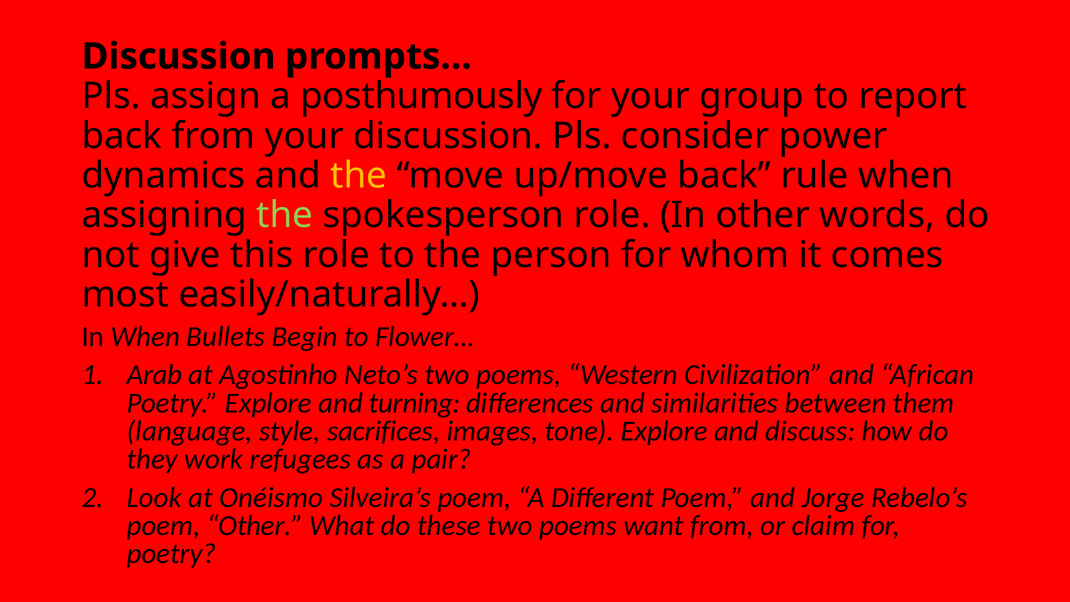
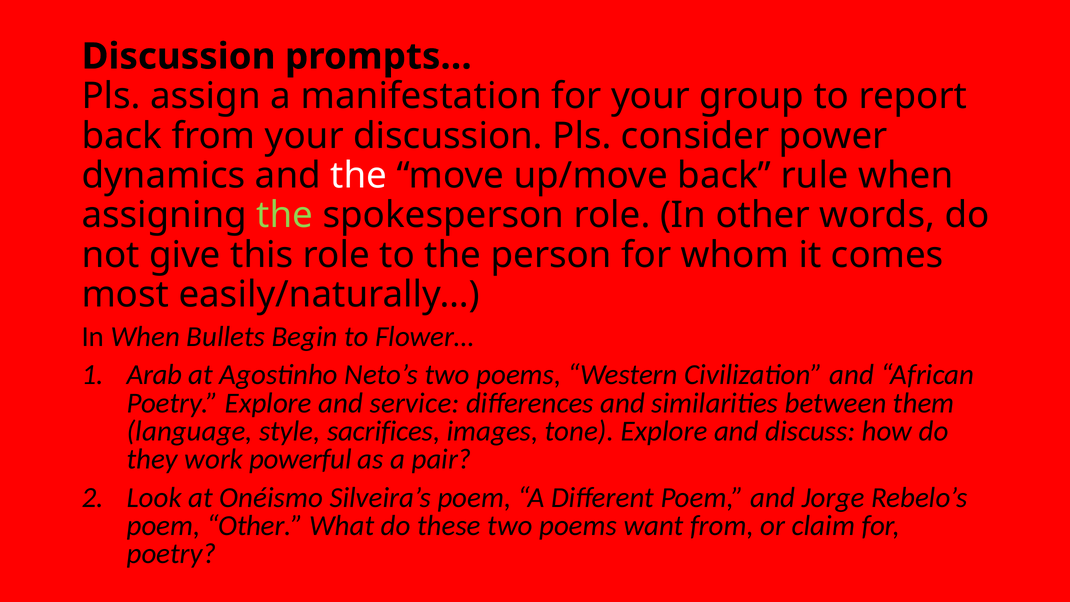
posthumously: posthumously -> manifestation
the at (359, 176) colour: yellow -> white
turning: turning -> service
refugees: refugees -> powerful
